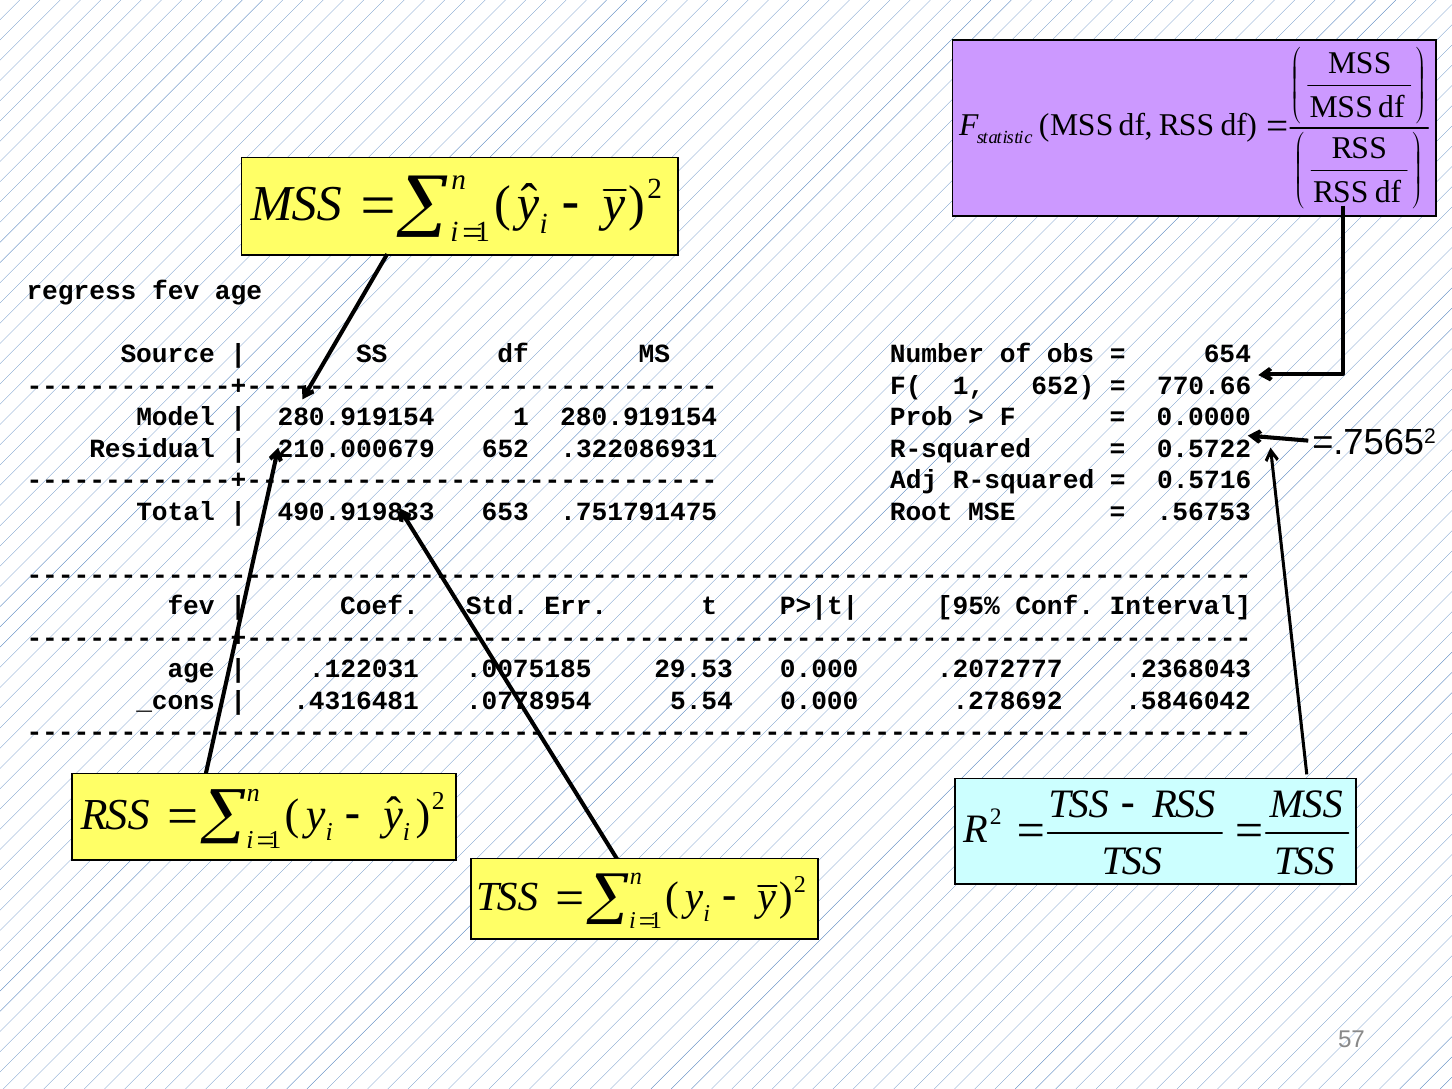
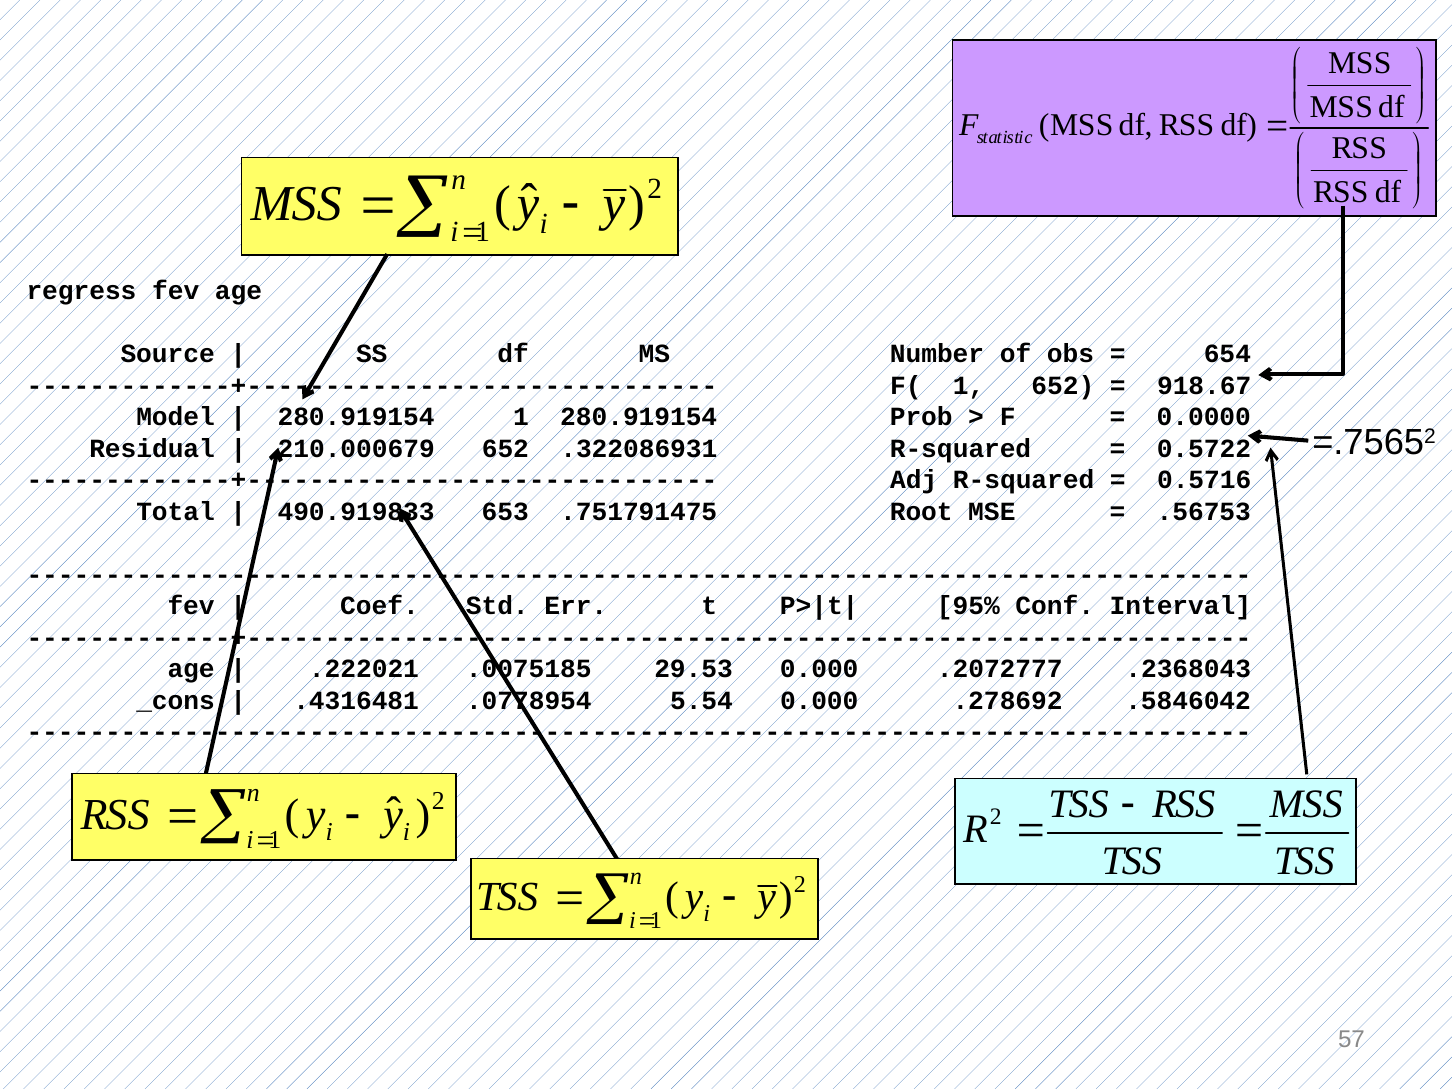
770.66: 770.66 -> 918.67
.122031: .122031 -> .222021
